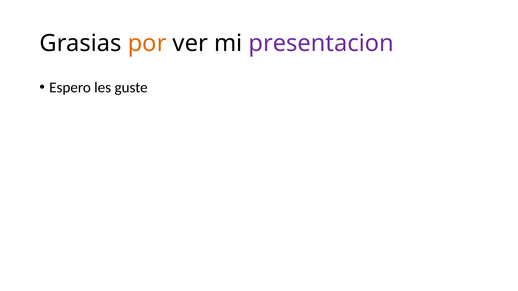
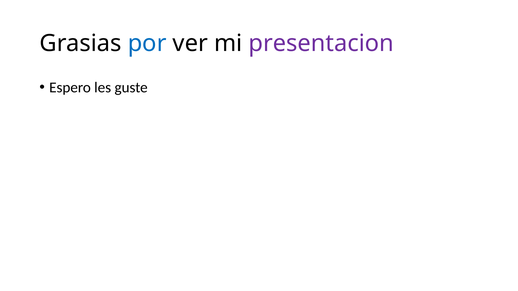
por colour: orange -> blue
